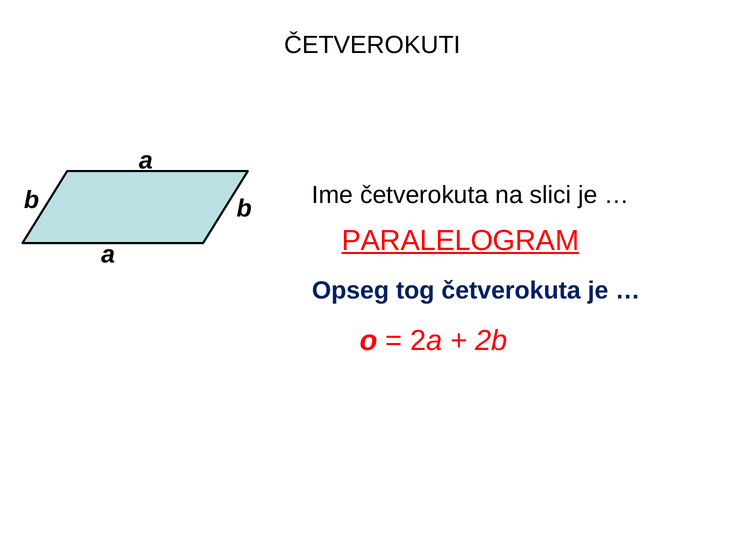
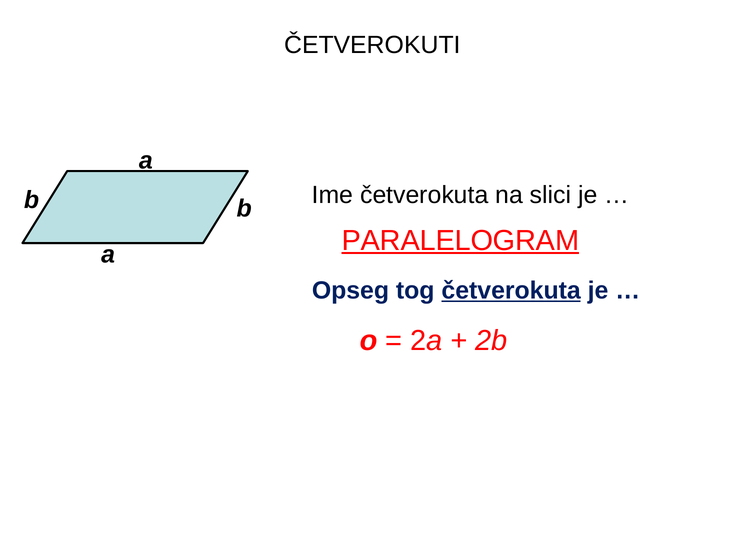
četverokuta at (511, 290) underline: none -> present
